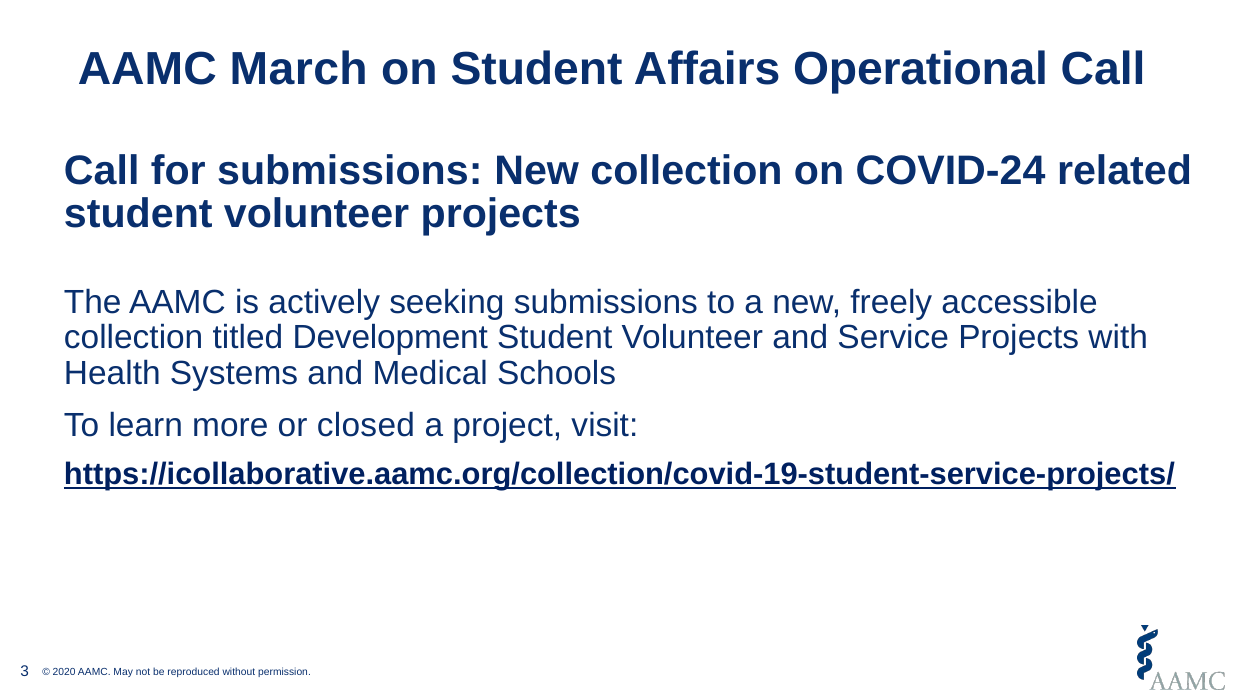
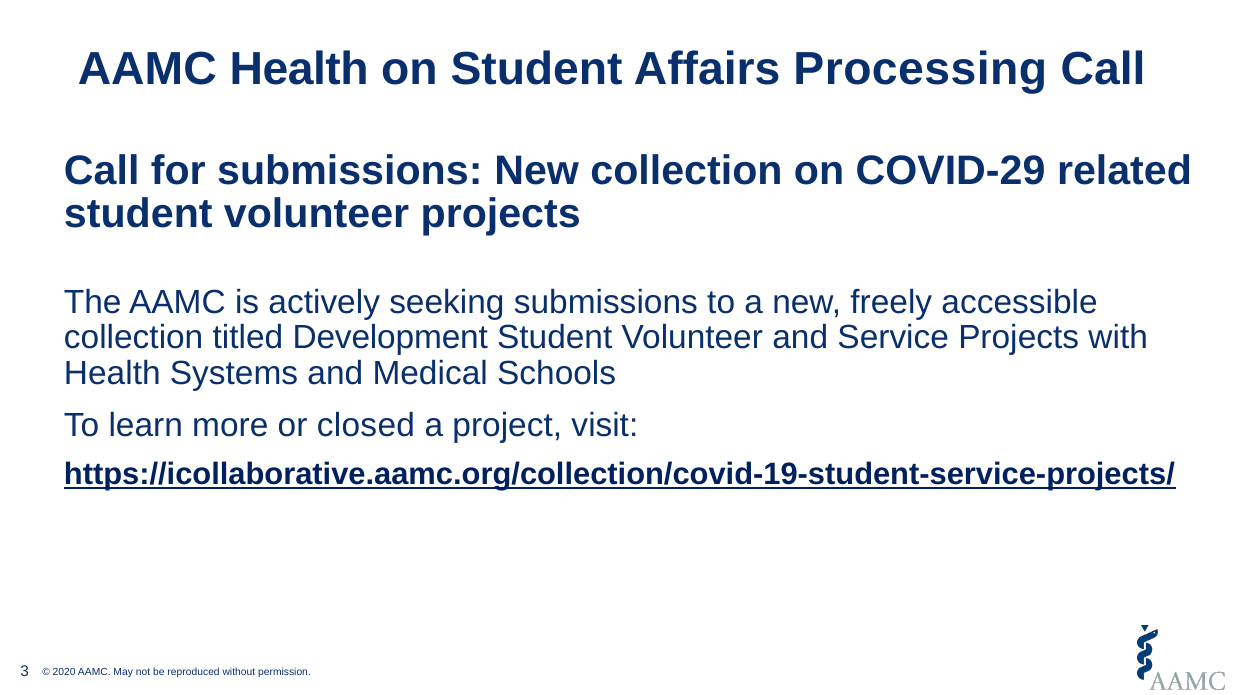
AAMC March: March -> Health
Operational: Operational -> Processing
COVID-24: COVID-24 -> COVID-29
